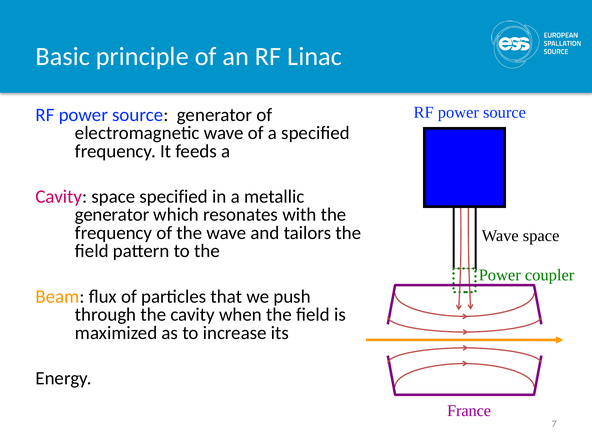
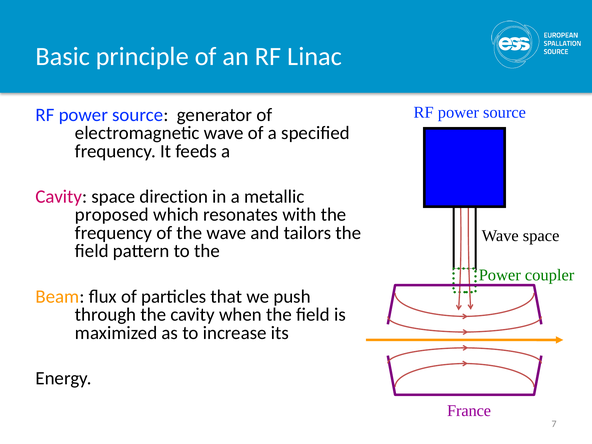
space specified: specified -> direction
generator at (112, 215): generator -> proposed
